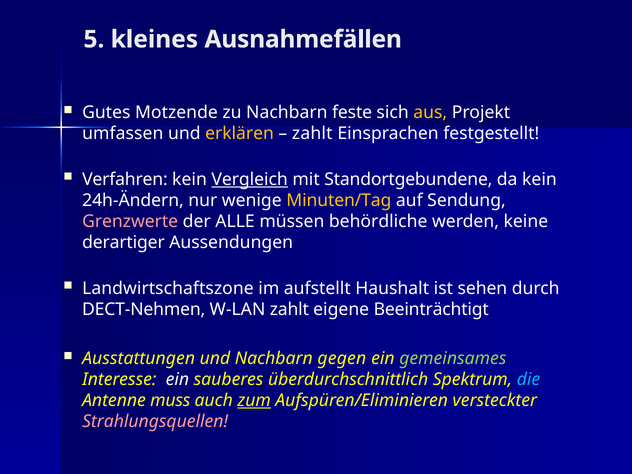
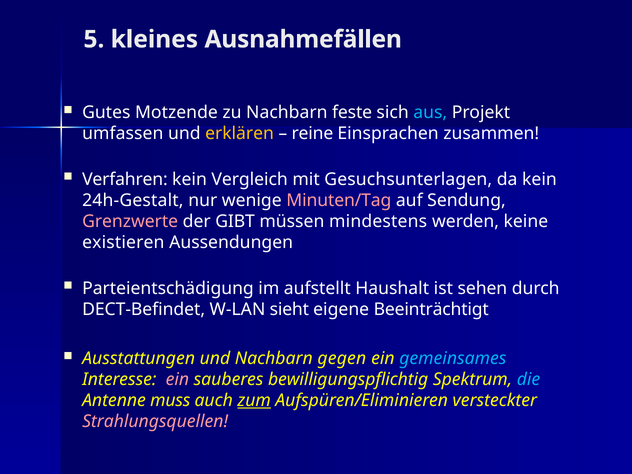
aus colour: yellow -> light blue
zahlt at (312, 134): zahlt -> reine
festgestellt: festgestellt -> zusammen
Vergleich underline: present -> none
Standortgebundene: Standortgebundene -> Gesuchsunterlagen
24h-Ändern: 24h-Ändern -> 24h-Gestalt
Minuten/Tag colour: yellow -> pink
ALLE: ALLE -> GIBT
behördliche: behördliche -> mindestens
derartiger: derartiger -> existieren
Landwirtschaftszone: Landwirtschaftszone -> Parteientschädigung
DECT-Nehmen: DECT-Nehmen -> DECT-Befindet
W-LAN zahlt: zahlt -> sieht
gemeinsames colour: light green -> light blue
ein at (177, 380) colour: white -> pink
überdurchschnittlich: überdurchschnittlich -> bewilligungspflichtig
